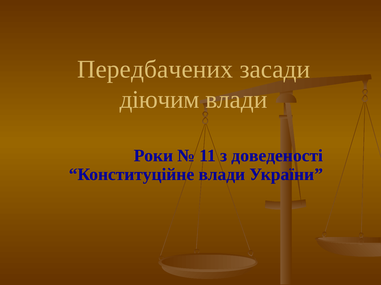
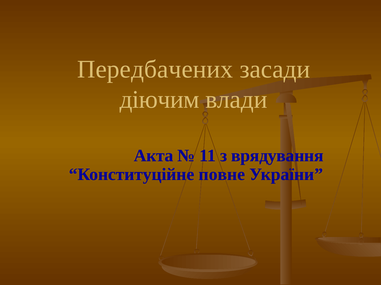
Роки: Роки -> Акта
доведеності: доведеності -> врядування
Конституційне влади: влади -> повне
